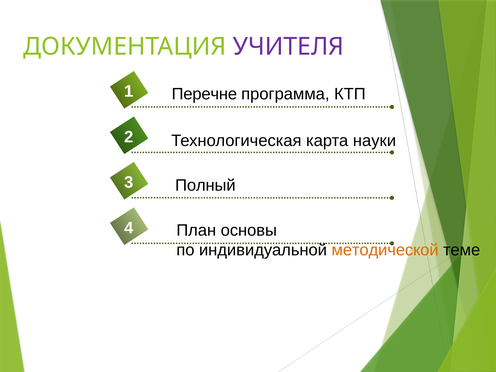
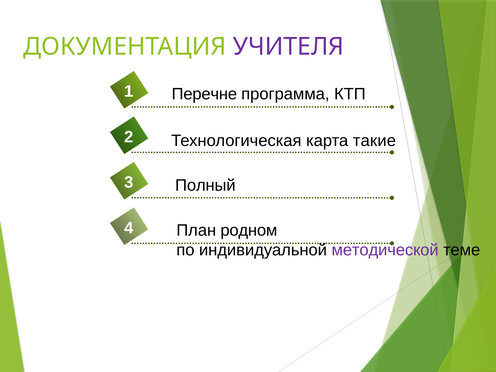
науки: науки -> такие
основы: основы -> родном
методической colour: orange -> purple
